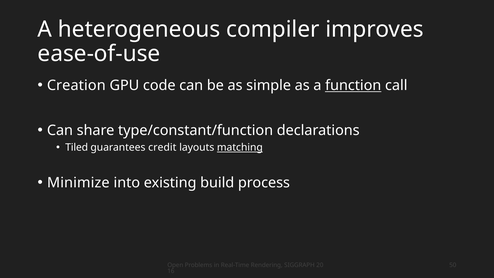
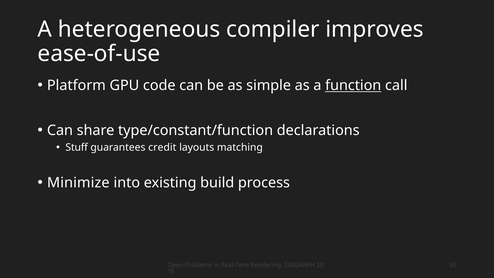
Creation: Creation -> Platform
Tiled: Tiled -> Stuff
matching underline: present -> none
